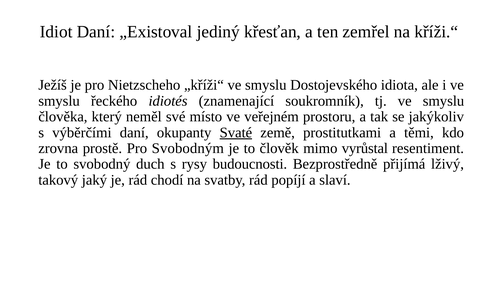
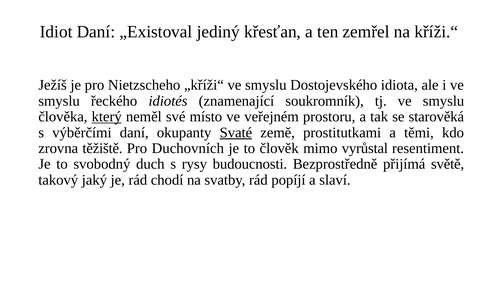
který underline: none -> present
jakýkoliv: jakýkoliv -> starověká
prostě: prostě -> těžiště
Svobodným: Svobodným -> Duchovních
lživý: lživý -> světě
